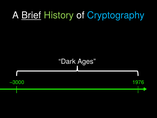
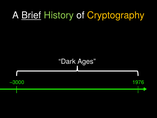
Cryptography colour: light blue -> yellow
